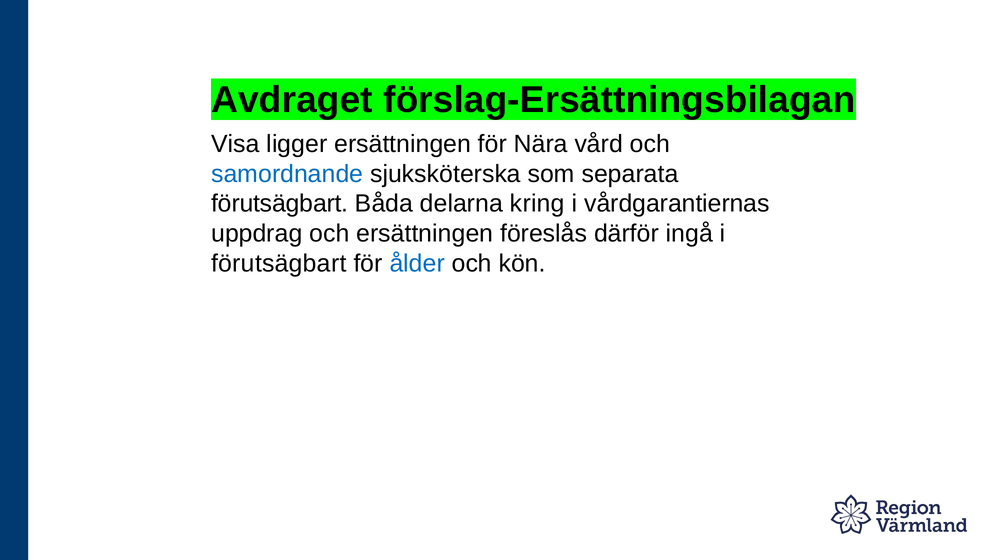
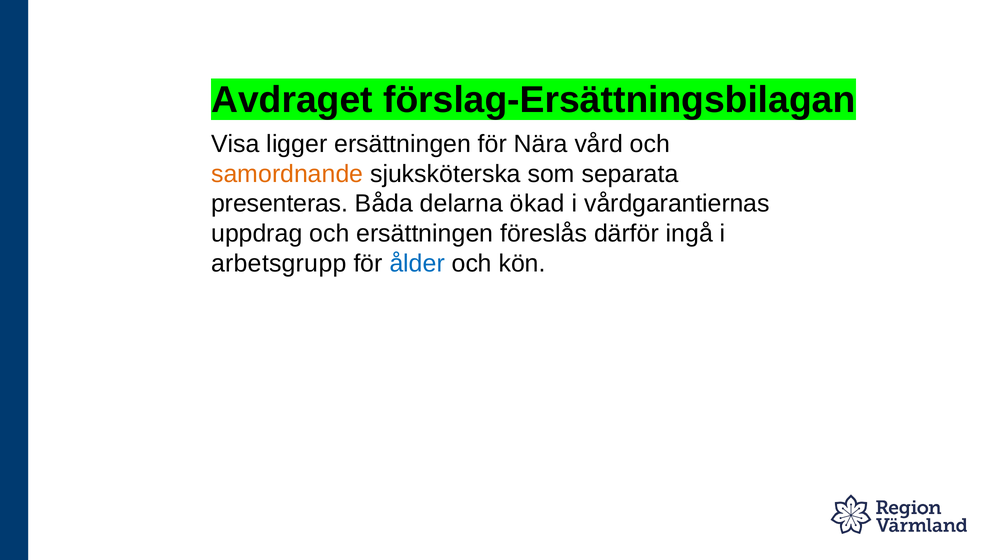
samordnande colour: blue -> orange
förutsägbart at (280, 204): förutsägbart -> presenteras
kring: kring -> ökad
förutsägbart at (279, 263): förutsägbart -> arbetsgrupp
